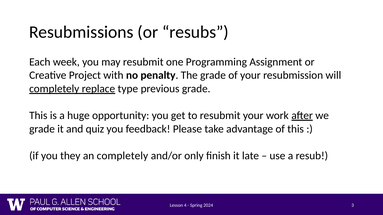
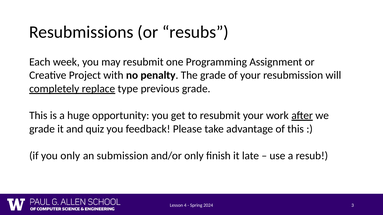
you they: they -> only
an completely: completely -> submission
